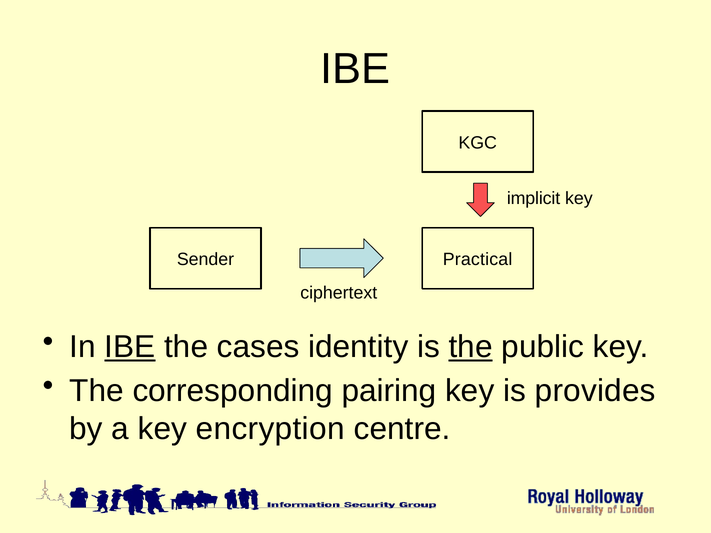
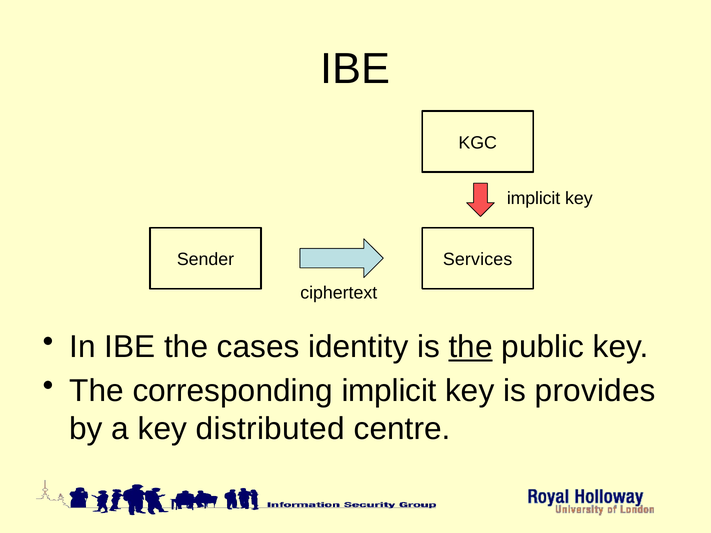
Practical: Practical -> Services
IBE at (130, 347) underline: present -> none
corresponding pairing: pairing -> implicit
encryption: encryption -> distributed
